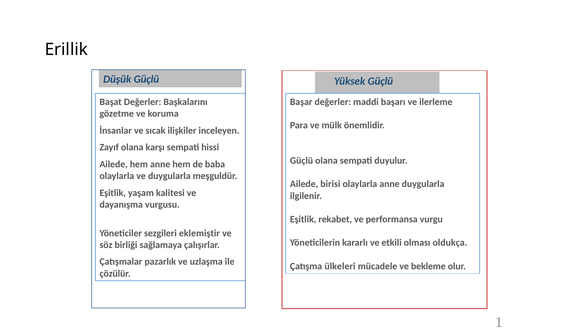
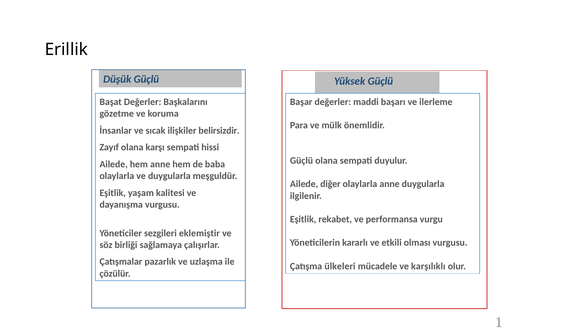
inceleyen: inceleyen -> belirsizdir
birisi: birisi -> diğer
olması oldukça: oldukça -> vurgusu
bekleme: bekleme -> karşılıklı
